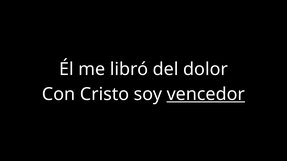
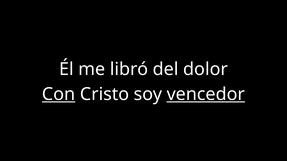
Con underline: none -> present
